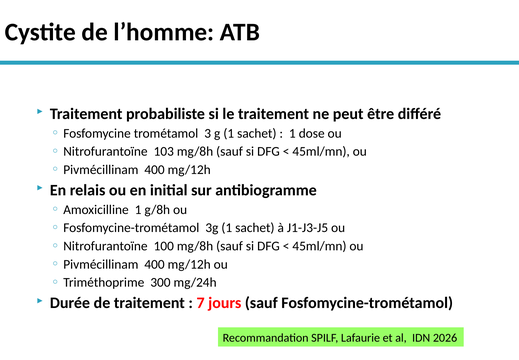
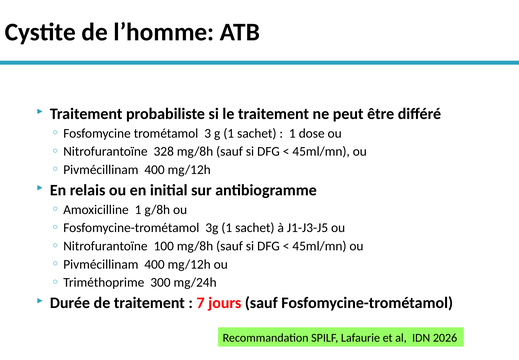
103: 103 -> 328
